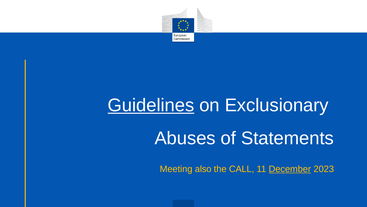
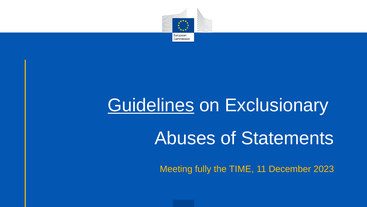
also: also -> fully
CALL: CALL -> TIME
December underline: present -> none
